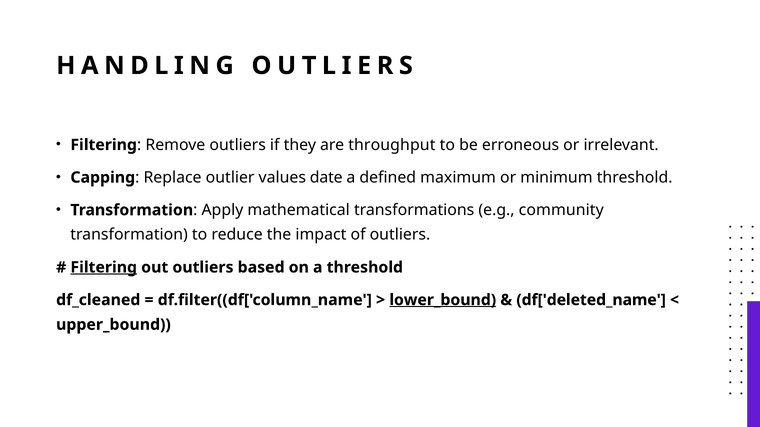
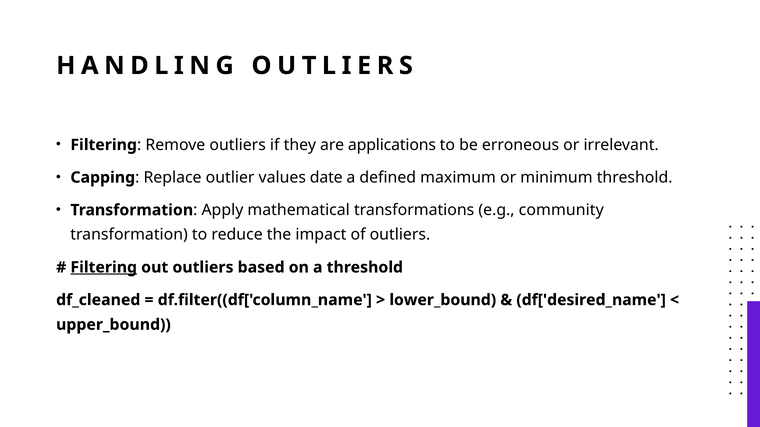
throughput: throughput -> applications
lower_bound underline: present -> none
df['deleted_name: df['deleted_name -> df['desired_name
